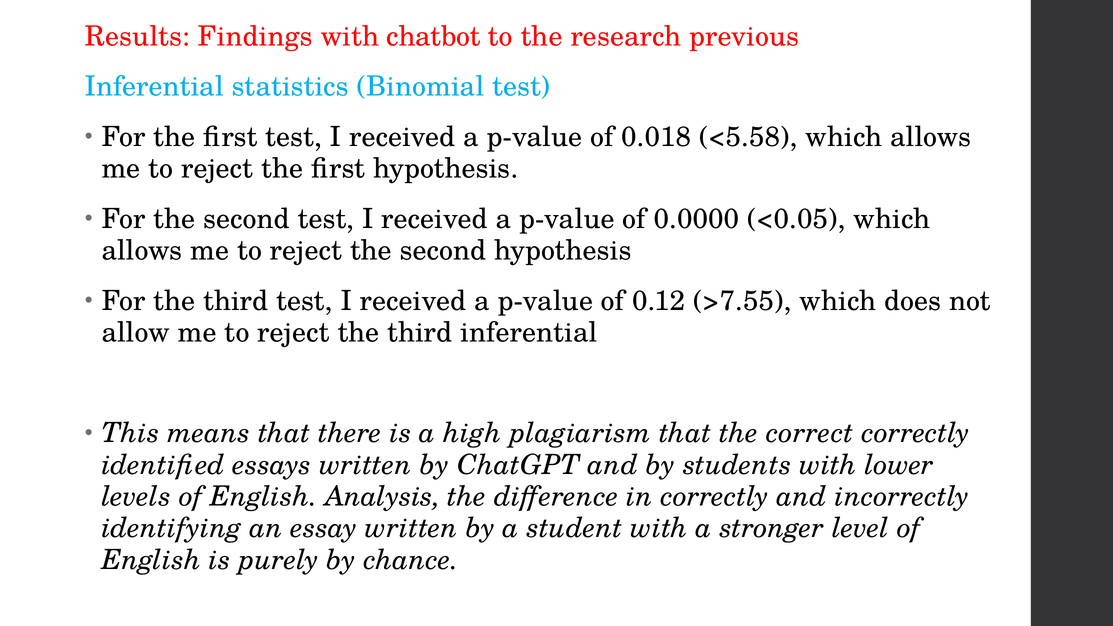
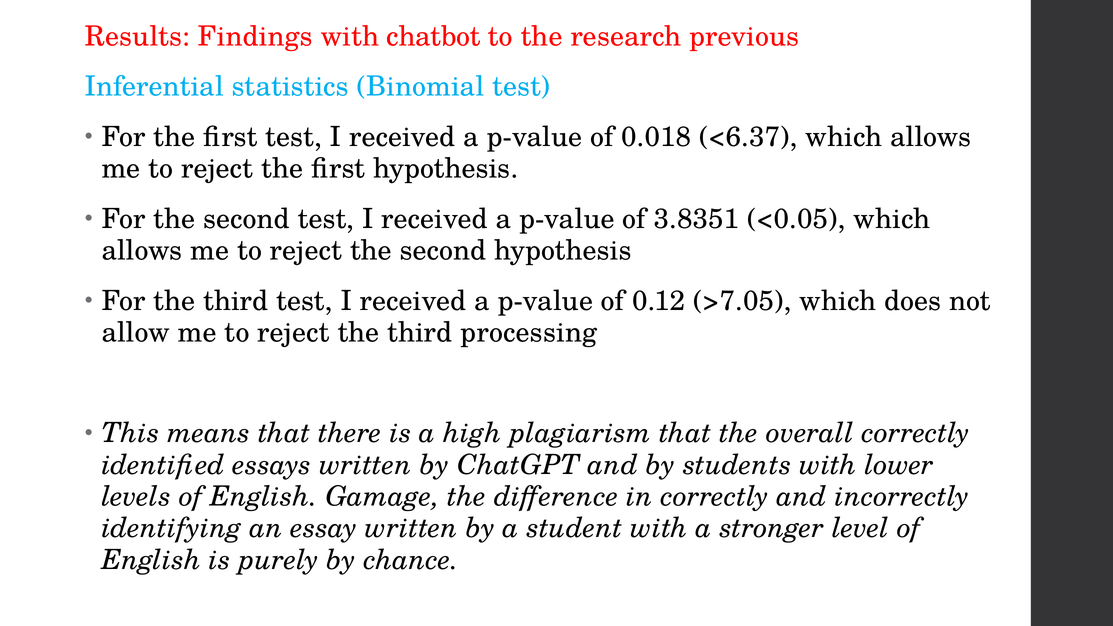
<5.58: <5.58 -> <6.37
0.0000: 0.0000 -> 3.8351
>7.55: >7.55 -> >7.05
third inferential: inferential -> processing
correct: correct -> overall
Analysis: Analysis -> Gamage
